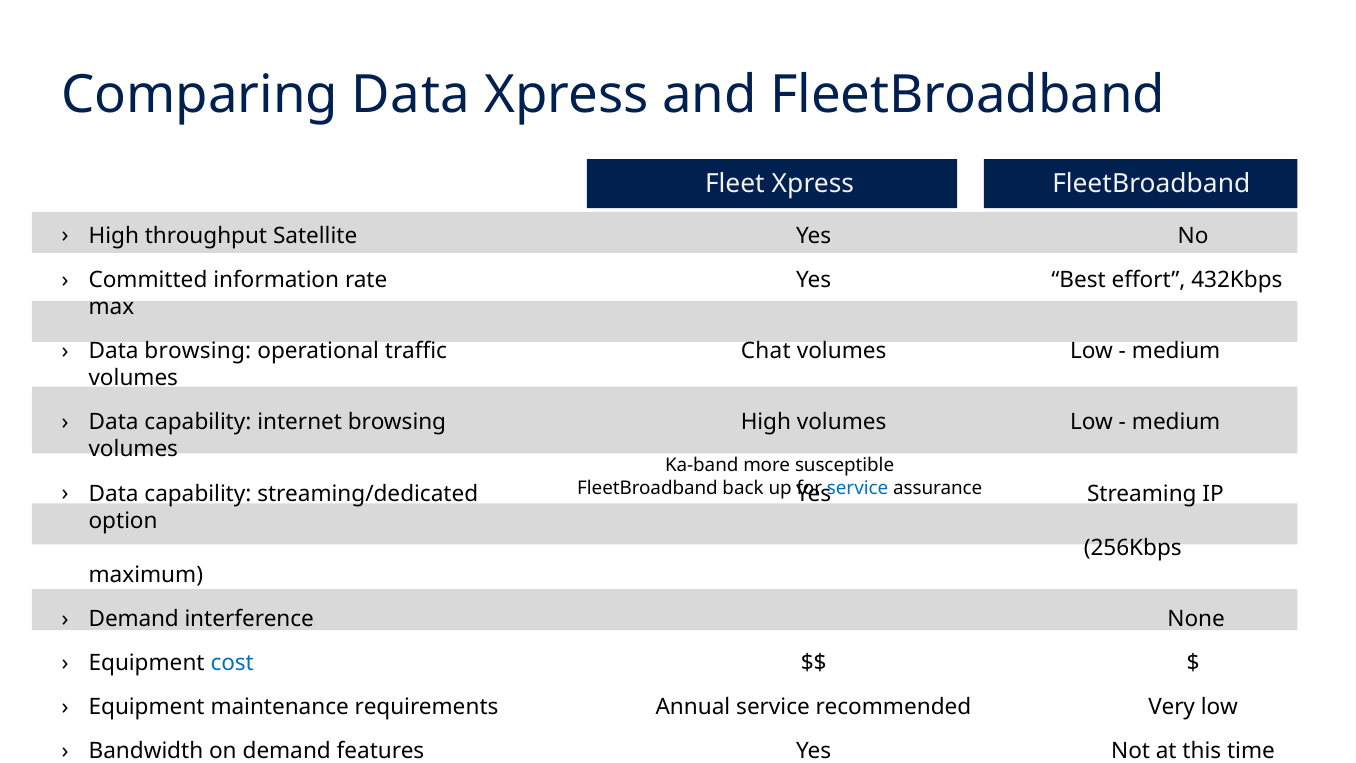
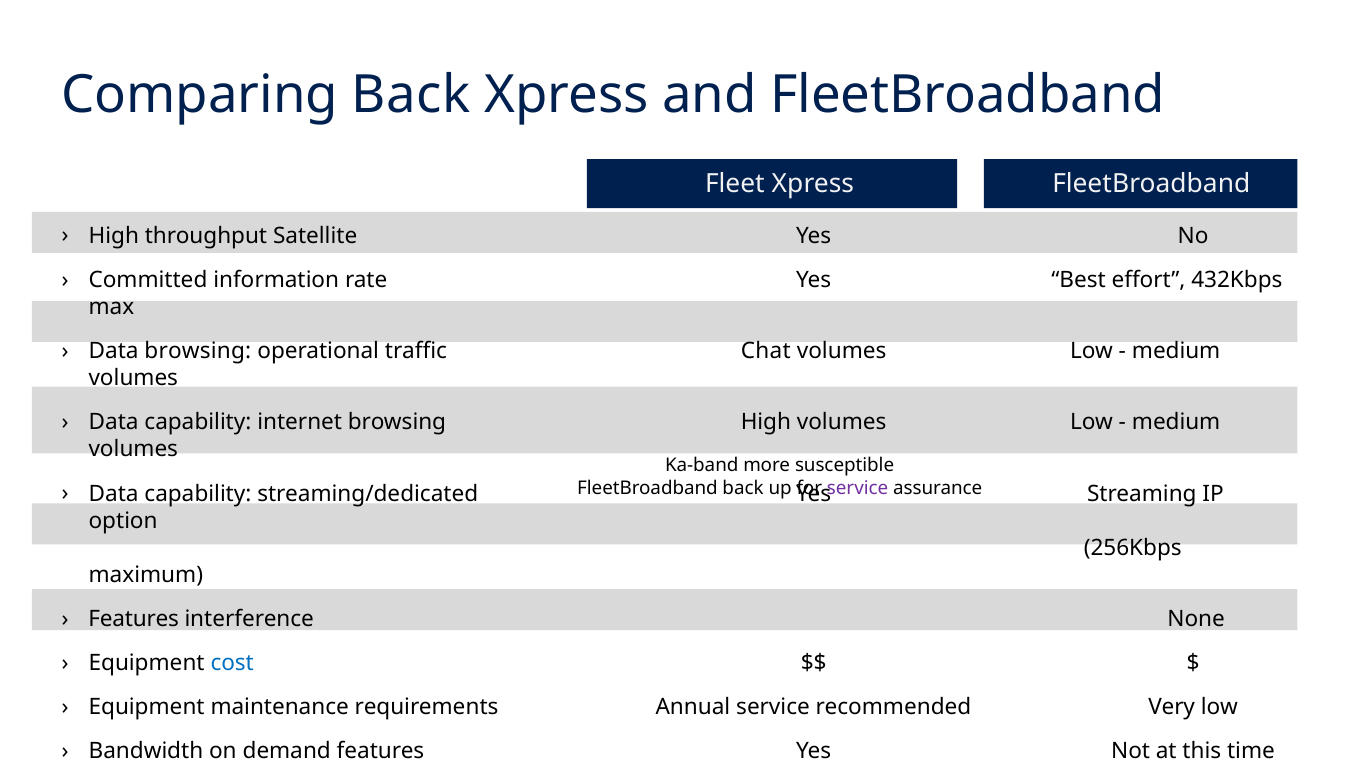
Comparing Data: Data -> Back
service at (858, 488) colour: blue -> purple
Demand at (134, 619): Demand -> Features
